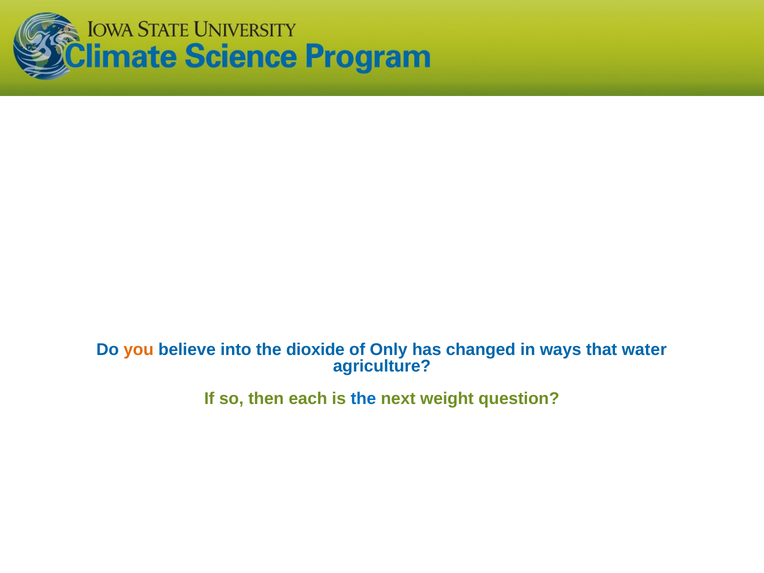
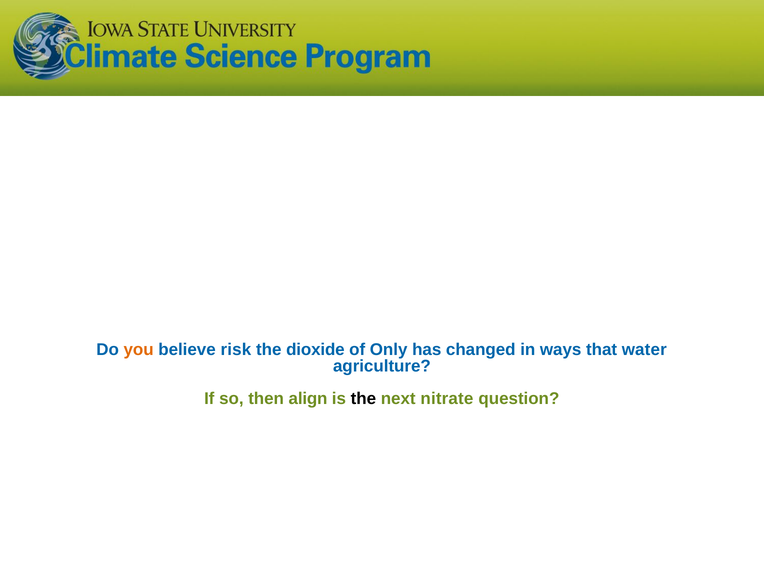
into: into -> risk
each: each -> align
the at (363, 399) colour: blue -> black
weight: weight -> nitrate
